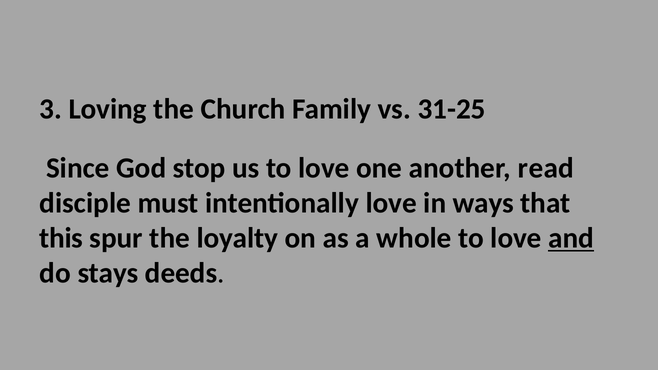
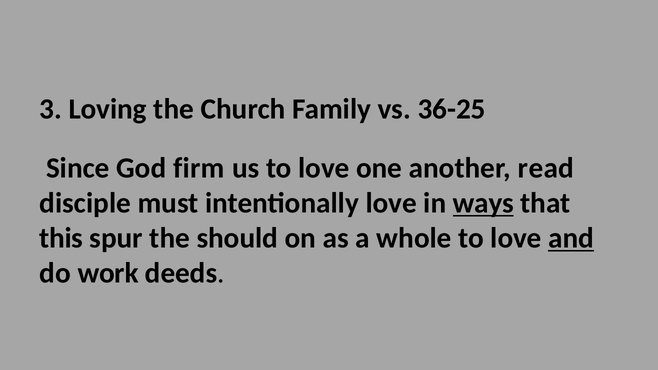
31-25: 31-25 -> 36-25
stop: stop -> firm
ways underline: none -> present
loyalty: loyalty -> should
stays: stays -> work
